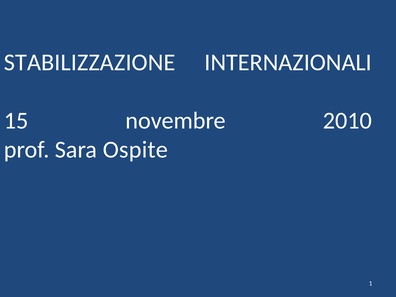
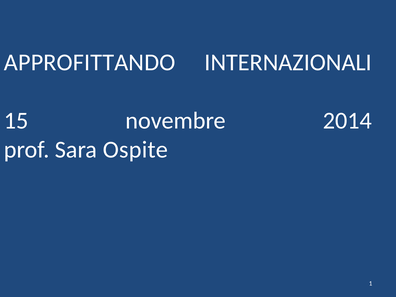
STABILIZZAZIONE: STABILIZZAZIONE -> APPROFITTANDO
2010: 2010 -> 2014
